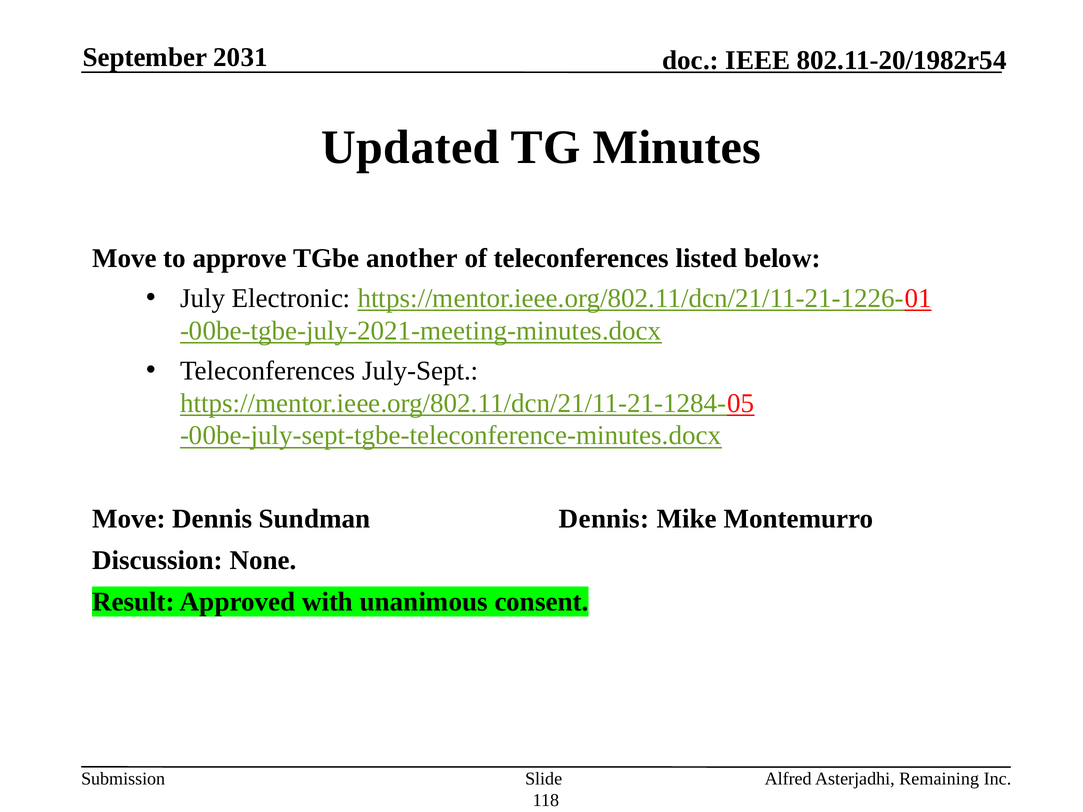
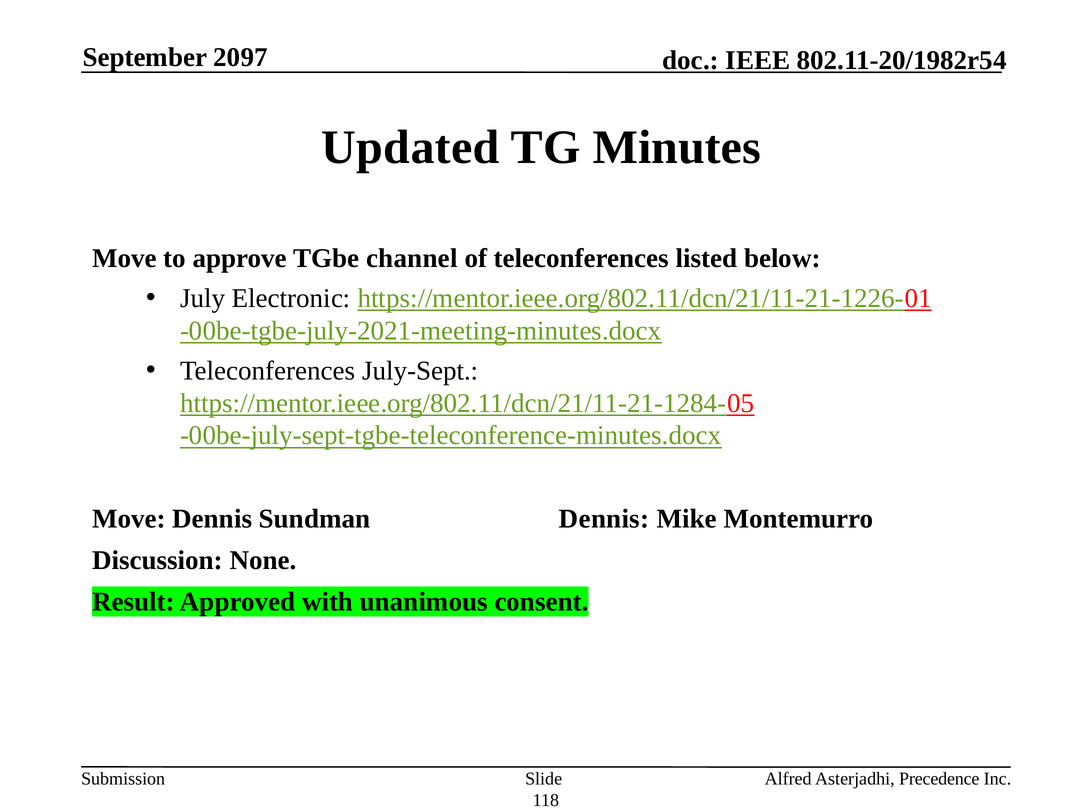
2031: 2031 -> 2097
another: another -> channel
Remaining: Remaining -> Precedence
